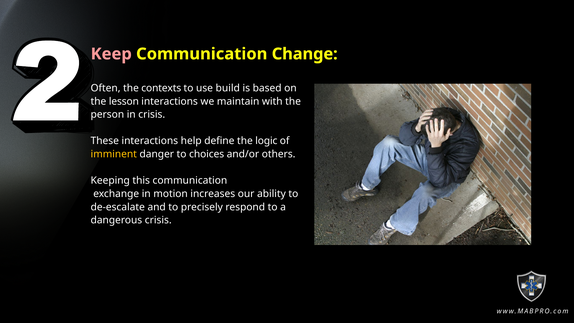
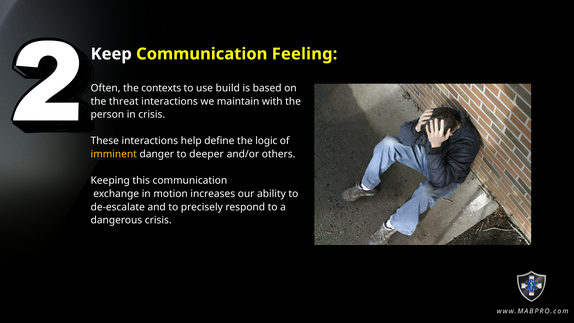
Keep colour: pink -> white
Change: Change -> Feeling
lesson: lesson -> threat
choices: choices -> deeper
